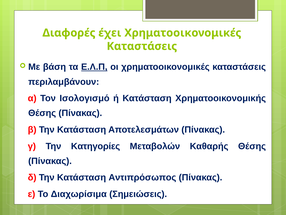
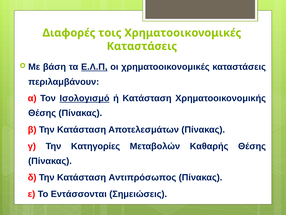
έχει: έχει -> τοις
Ισολογισμό underline: none -> present
Διαχωρίσιμα: Διαχωρίσιμα -> Εντάσσονται
